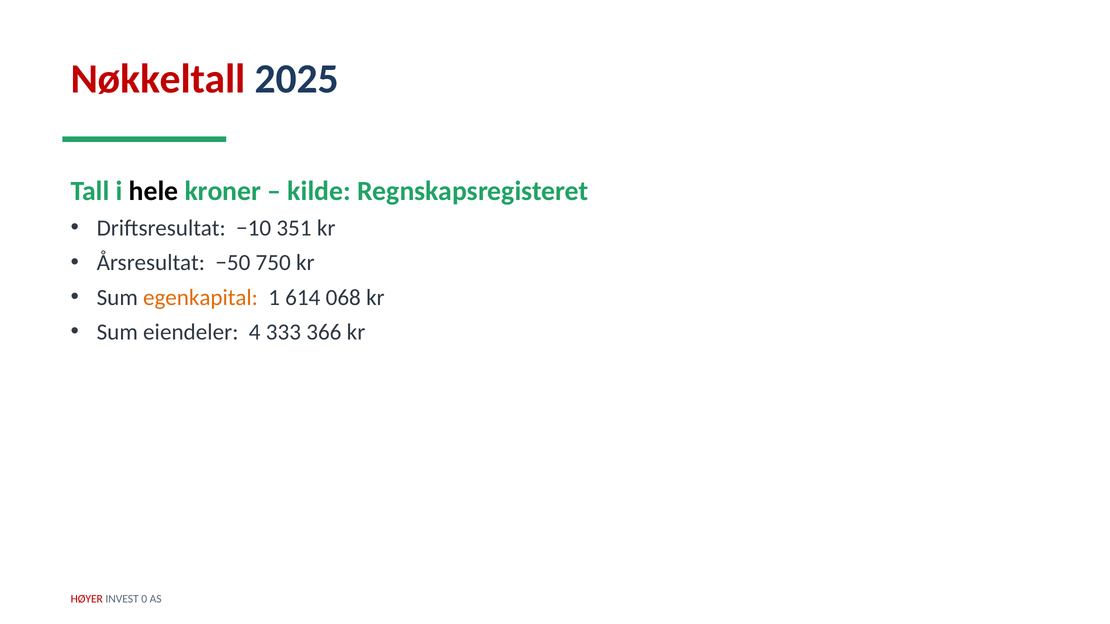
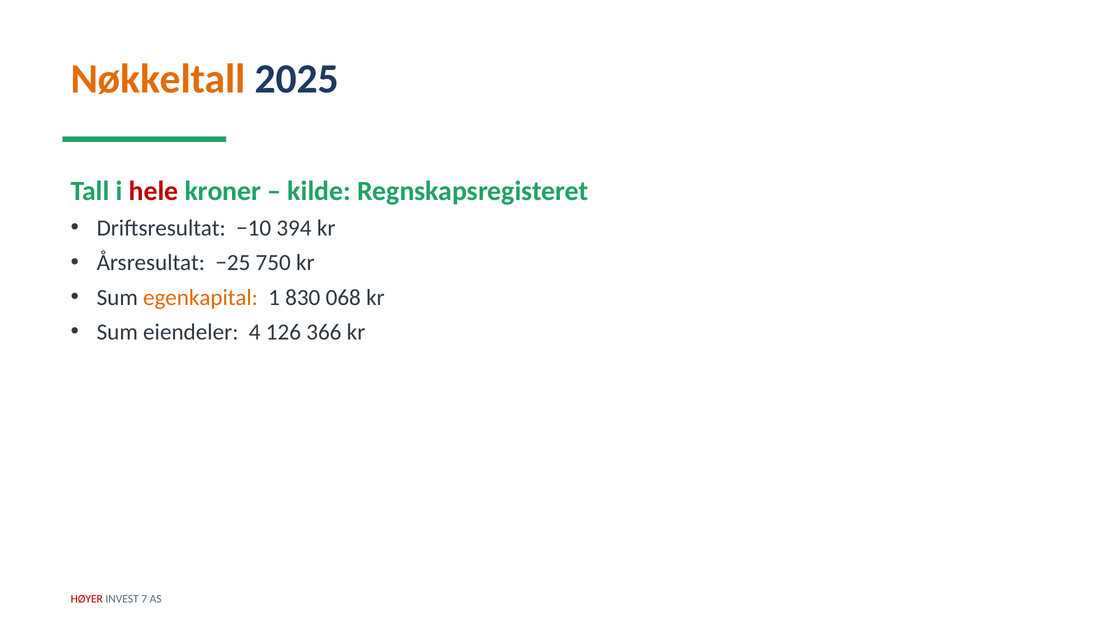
Nøkkeltall colour: red -> orange
hele colour: black -> red
351: 351 -> 394
−50: −50 -> −25
614: 614 -> 830
333: 333 -> 126
0: 0 -> 7
